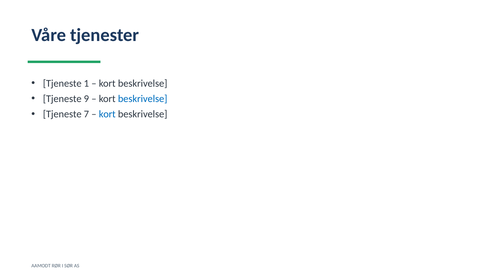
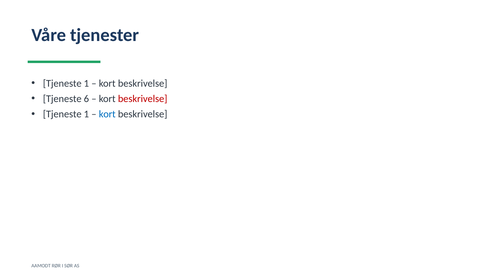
9: 9 -> 6
beskrivelse at (143, 99) colour: blue -> red
7 at (86, 114): 7 -> 1
